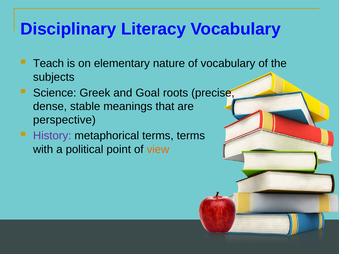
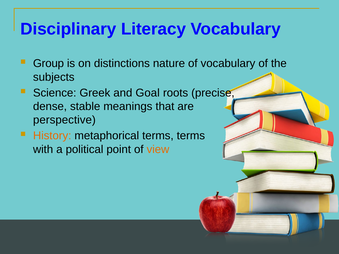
Teach: Teach -> Group
elementary: elementary -> distinctions
History colour: purple -> orange
